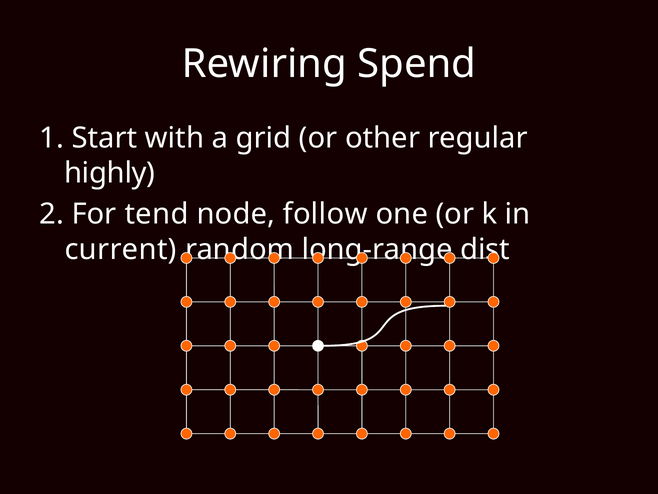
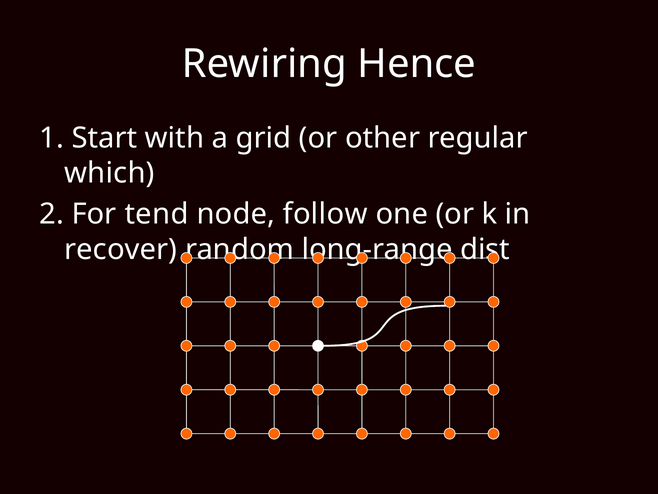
Spend: Spend -> Hence
highly: highly -> which
current: current -> recover
